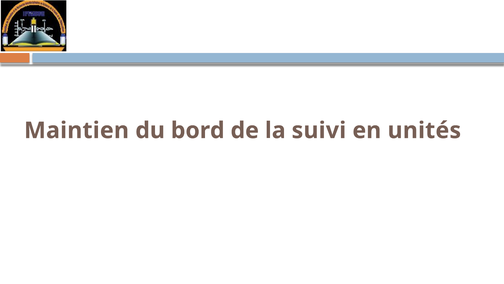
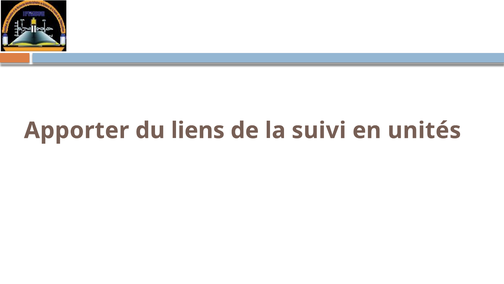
Maintien: Maintien -> Apporter
bord: bord -> liens
